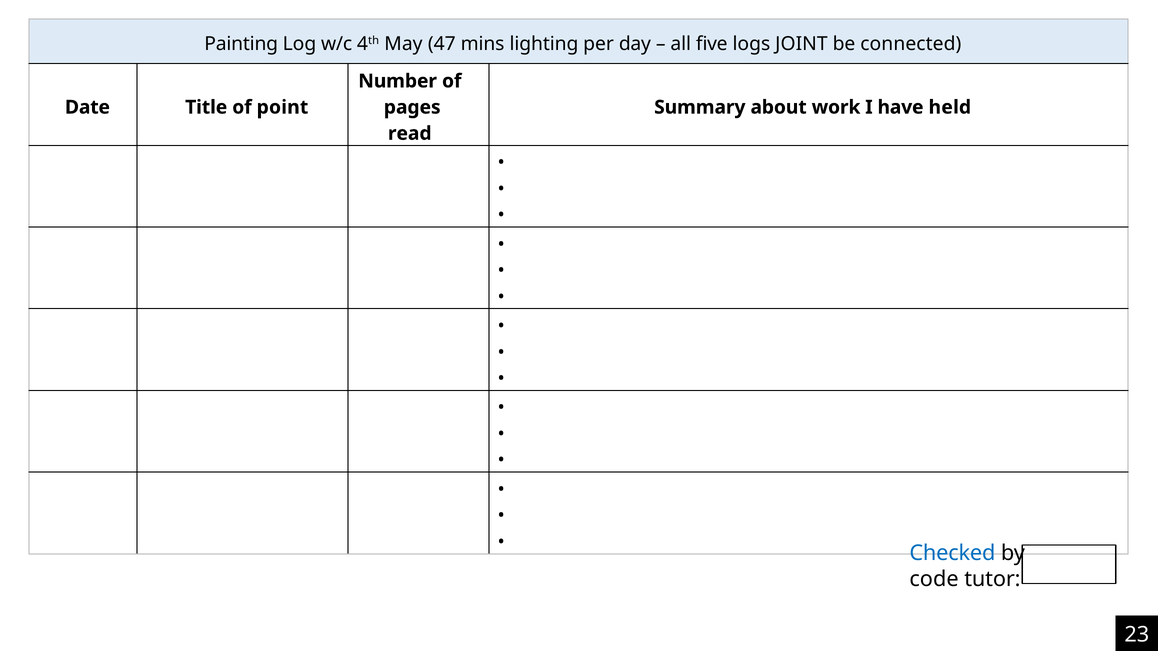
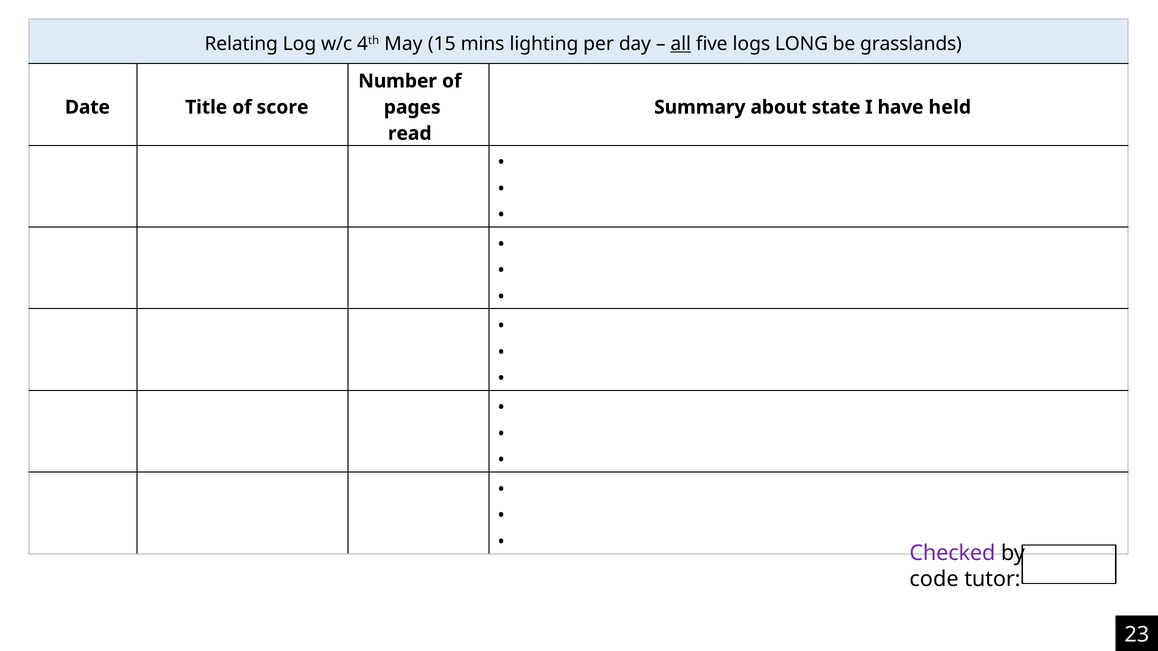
Painting: Painting -> Relating
47: 47 -> 15
all underline: none -> present
JOINT: JOINT -> LONG
connected: connected -> grasslands
point: point -> score
work: work -> state
Checked colour: blue -> purple
